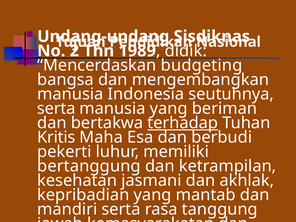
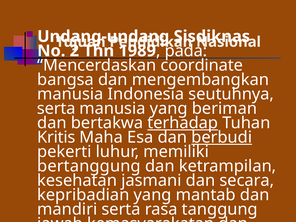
didik: didik -> pada
budgeting: budgeting -> coordinate
berbudi underline: none -> present
akhlak: akhlak -> secara
